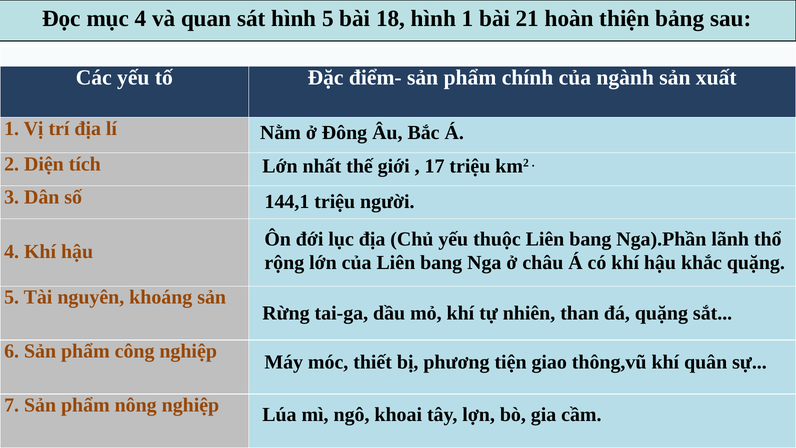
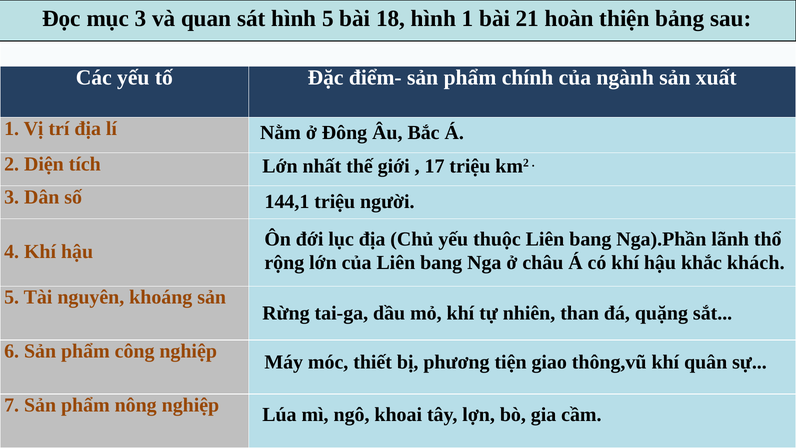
mục 4: 4 -> 3
khắc quặng: quặng -> khách
